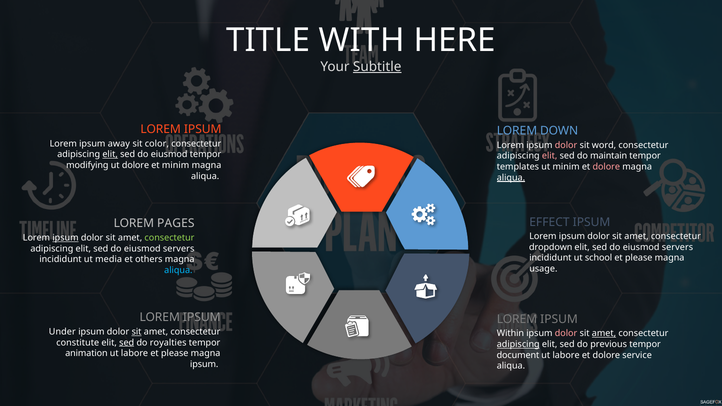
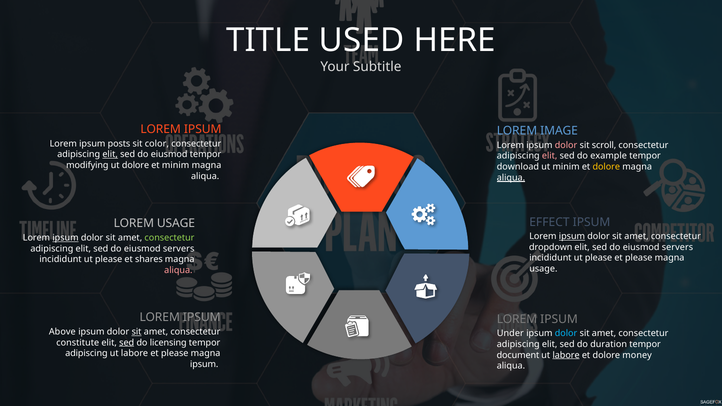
WITH: WITH -> USED
Subtitle underline: present -> none
DOWN: DOWN -> IMAGE
away: away -> posts
word: word -> scroll
maintain: maintain -> example
templates: templates -> download
dolore at (606, 167) colour: pink -> yellow
LOREM PAGES: PAGES -> USAGE
ipsum at (572, 236) underline: none -> present
school at (599, 258): school -> please
media at (109, 259): media -> please
others: others -> shares
aliqua at (178, 270) colour: light blue -> pink
Under: Under -> Above
Within: Within -> Under
dolor at (566, 333) colour: pink -> light blue
amet at (604, 333) underline: present -> none
royalties: royalties -> licensing
adipiscing at (518, 344) underline: present -> none
previous: previous -> duration
animation at (86, 353): animation -> adipiscing
labore at (566, 355) underline: none -> present
service: service -> money
